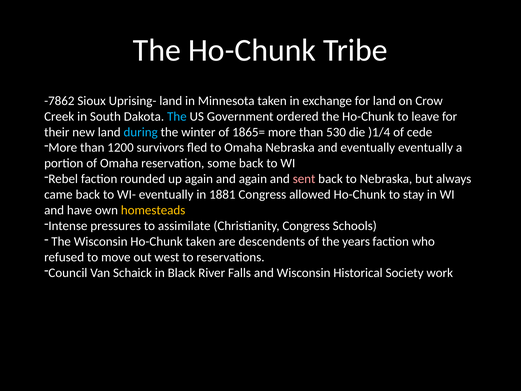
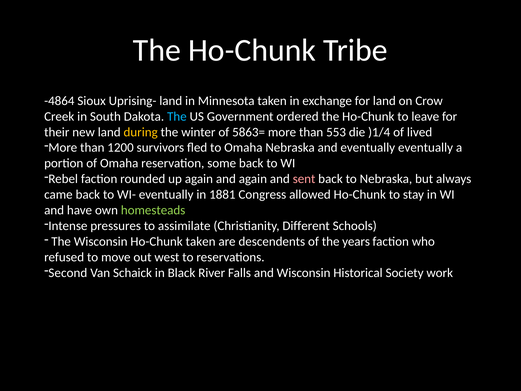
-7862: -7862 -> -4864
during colour: light blue -> yellow
1865=: 1865= -> 5863=
530: 530 -> 553
cede: cede -> lived
homesteads colour: yellow -> light green
Christianity Congress: Congress -> Different
Council: Council -> Second
